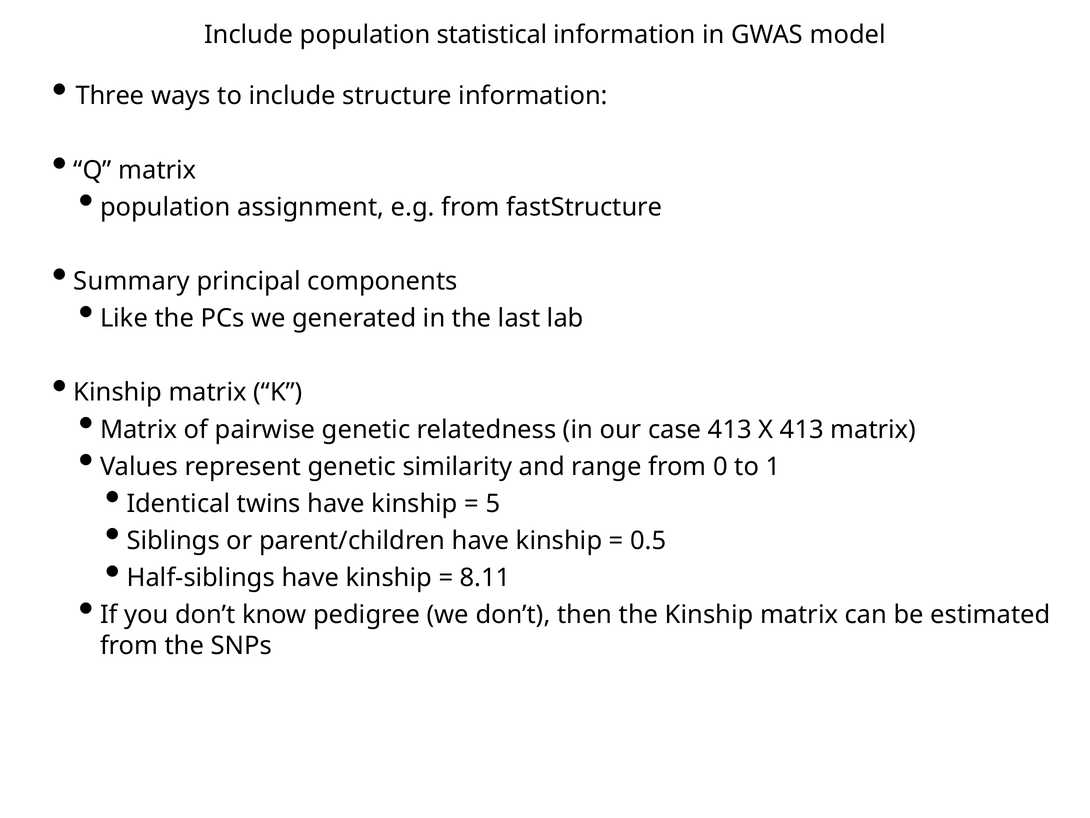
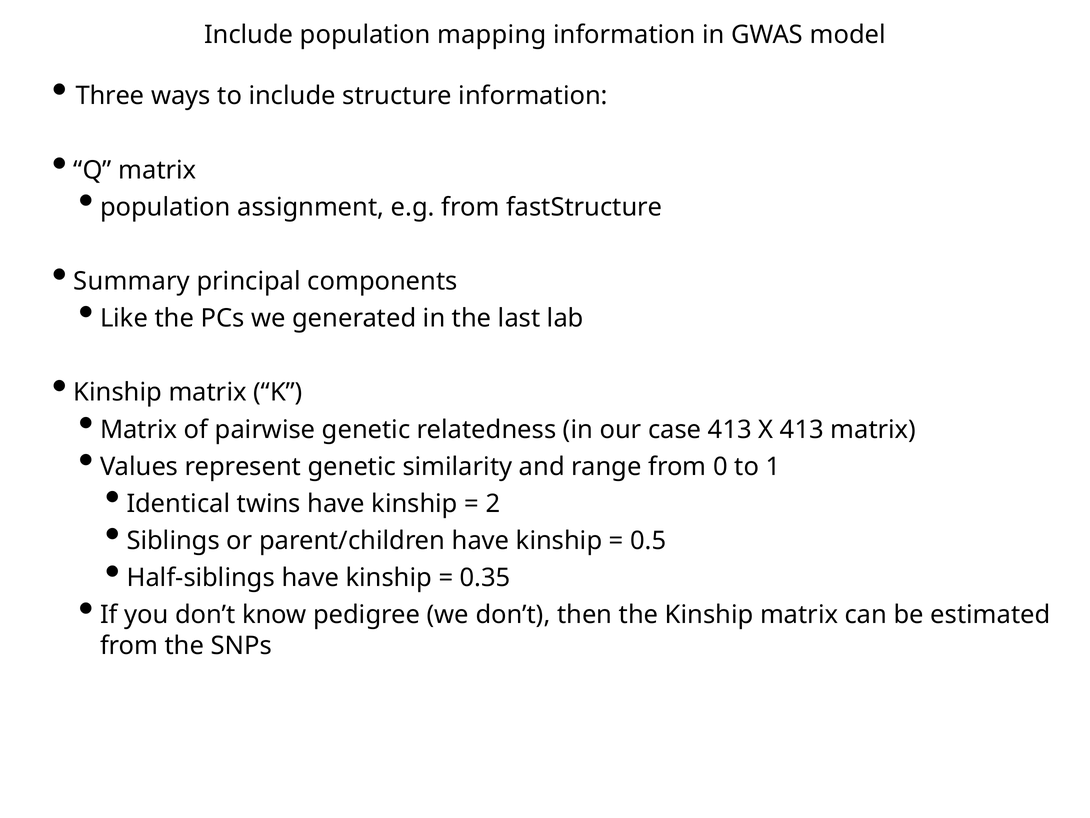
statistical: statistical -> mapping
5: 5 -> 2
8.11: 8.11 -> 0.35
